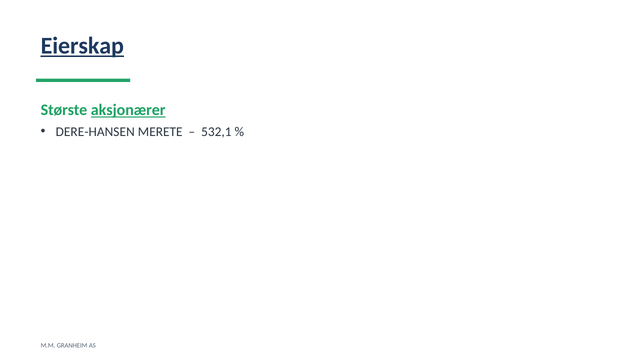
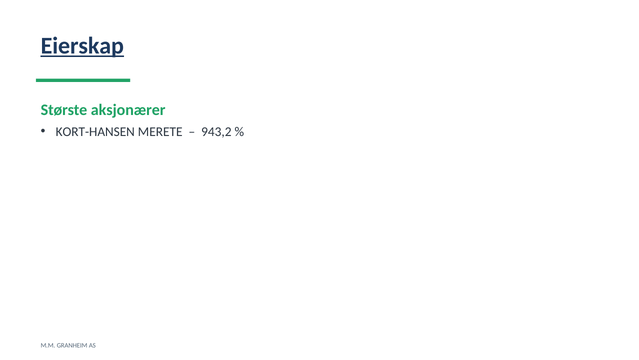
aksjonærer underline: present -> none
DERE-HANSEN: DERE-HANSEN -> KORT-HANSEN
532,1: 532,1 -> 943,2
